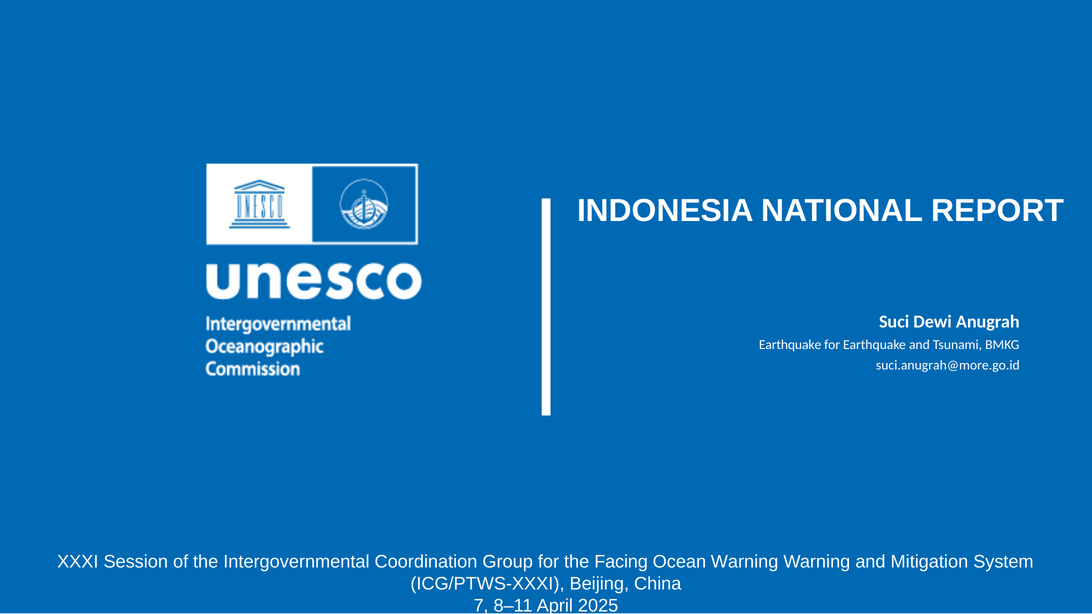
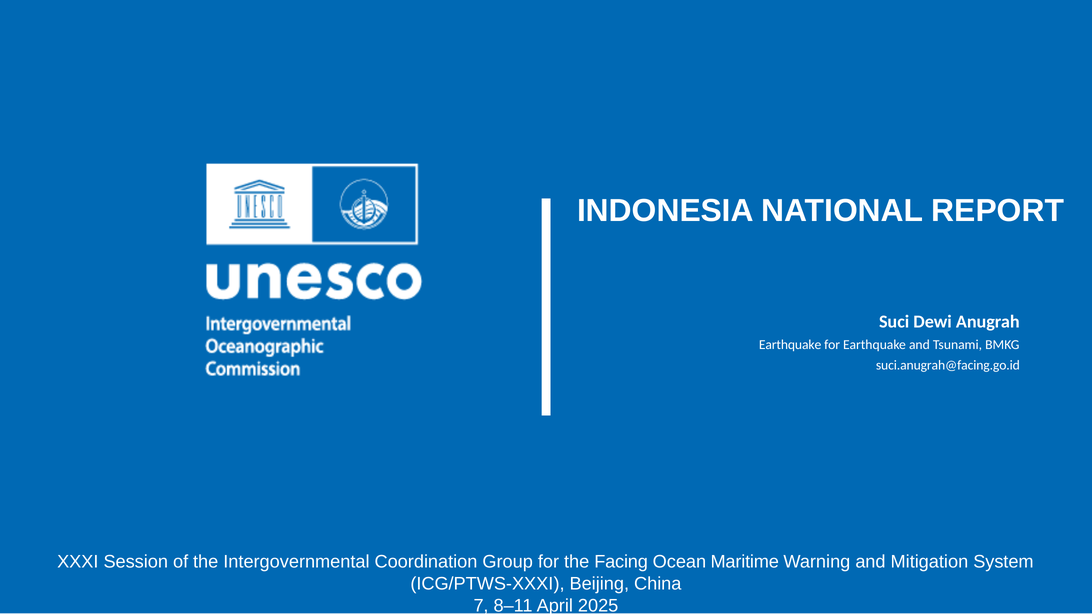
suci.anugrah@more.go.id: suci.anugrah@more.go.id -> suci.anugrah@facing.go.id
Ocean Warning: Warning -> Maritime
